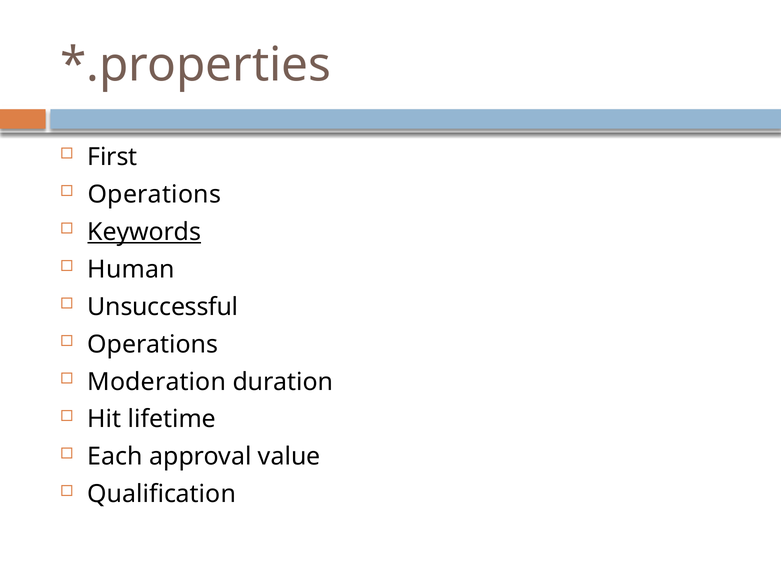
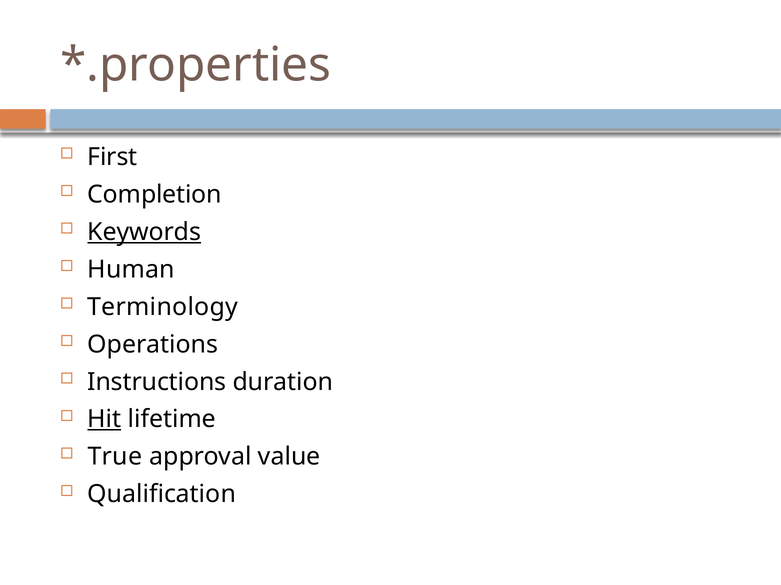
Operations at (154, 195): Operations -> Completion
Unsuccessful: Unsuccessful -> Terminology
Moderation: Moderation -> Instructions
Hit underline: none -> present
Each: Each -> True
